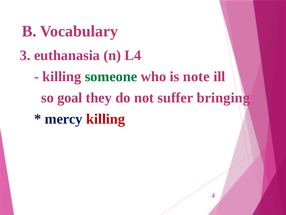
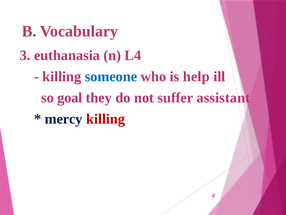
someone colour: green -> blue
note: note -> help
bringing: bringing -> assistant
